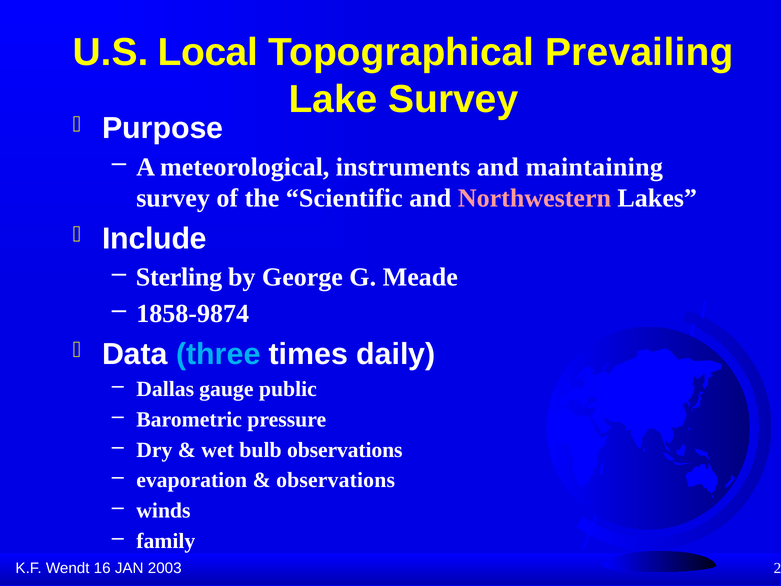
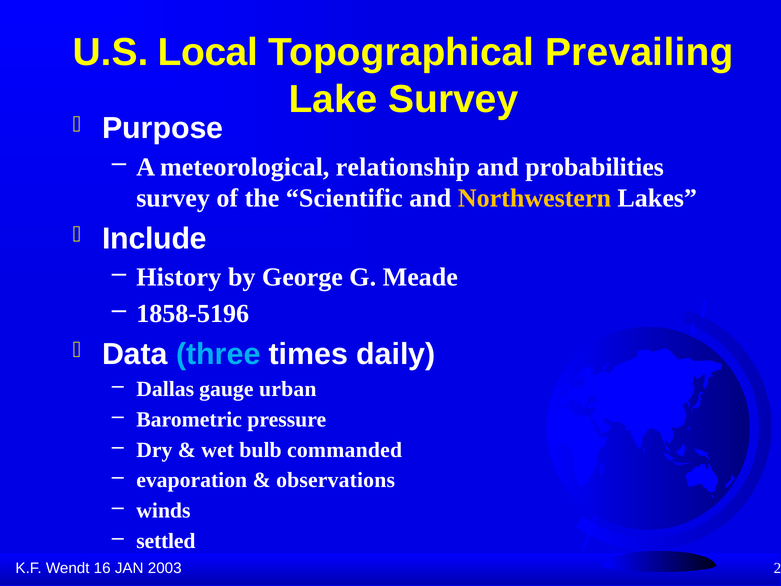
instruments: instruments -> relationship
maintaining: maintaining -> probabilities
Northwestern colour: pink -> yellow
Sterling: Sterling -> History
1858-9874: 1858-9874 -> 1858-5196
public: public -> urban
bulb observations: observations -> commanded
family: family -> settled
